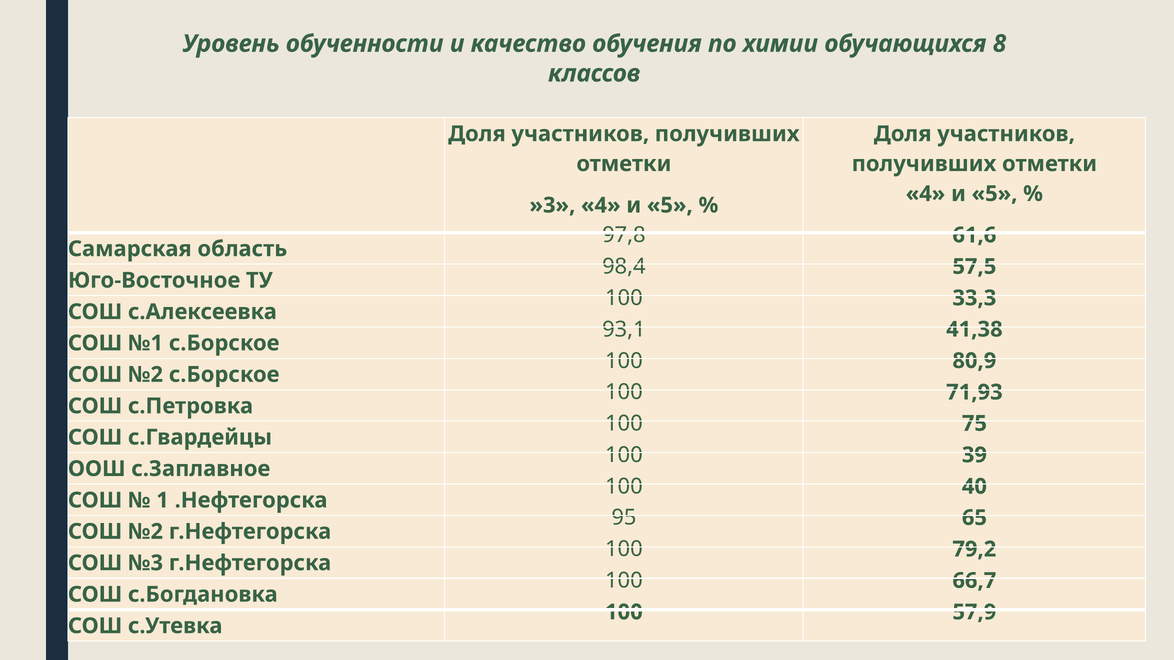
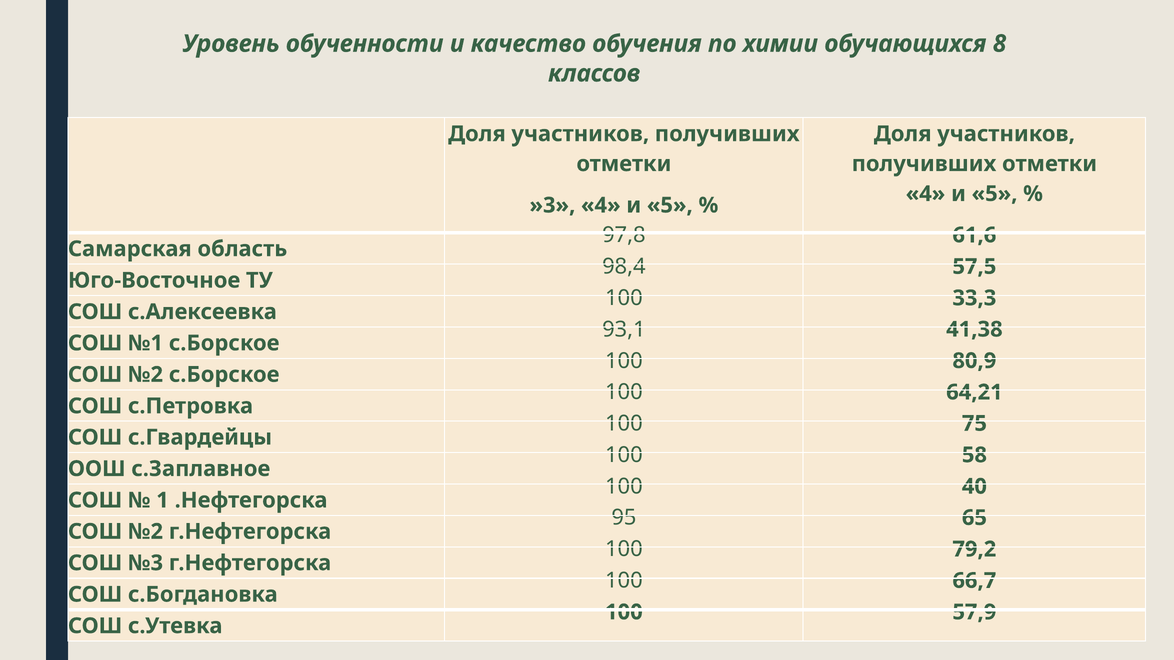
71,93: 71,93 -> 64,21
39: 39 -> 58
